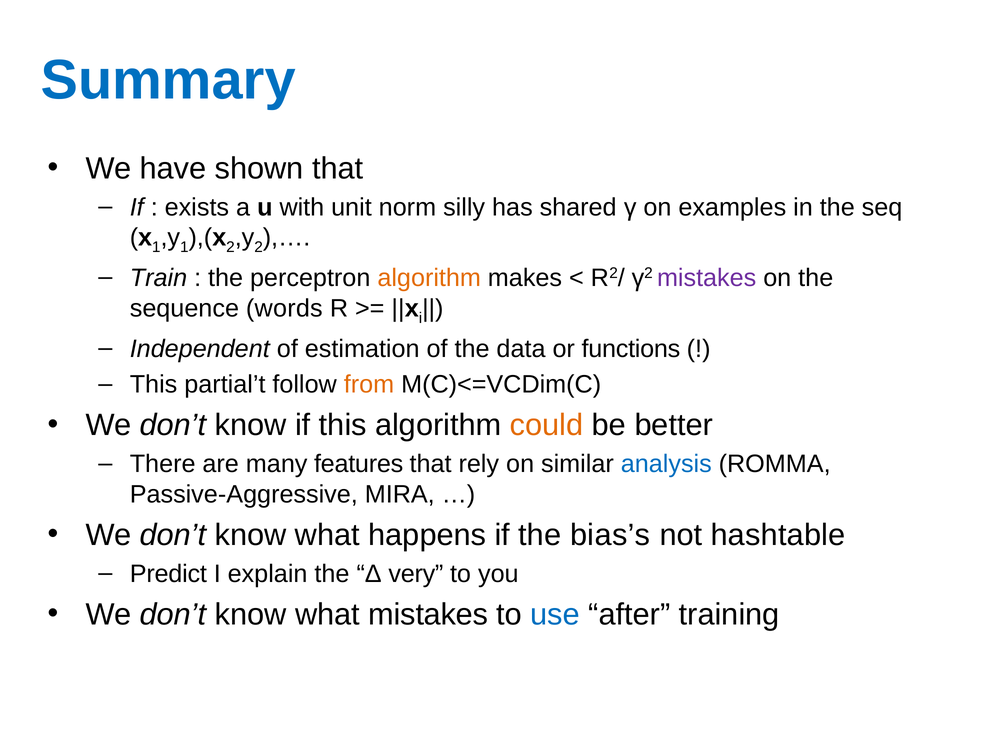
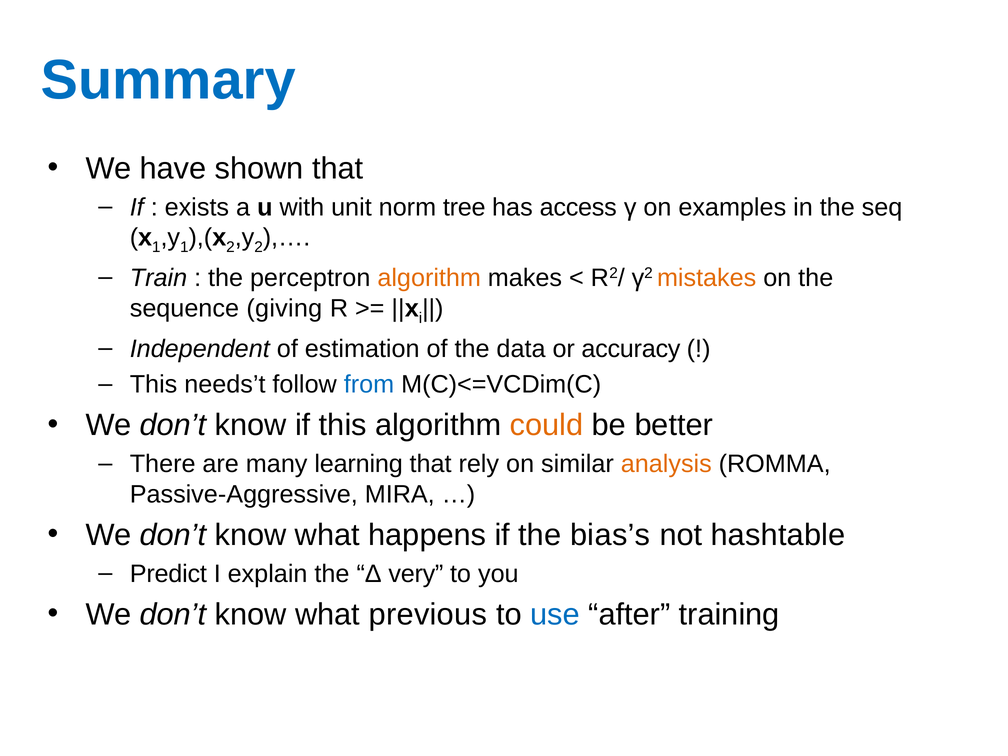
silly: silly -> tree
shared: shared -> access
mistakes at (707, 278) colour: purple -> orange
words: words -> giving
functions: functions -> accuracy
partial’t: partial’t -> needs’t
from colour: orange -> blue
features: features -> learning
analysis colour: blue -> orange
what mistakes: mistakes -> previous
